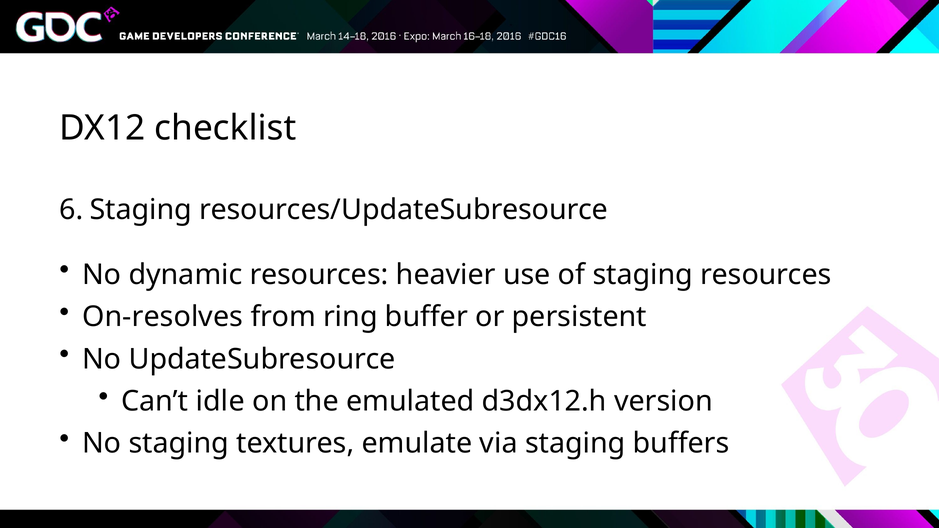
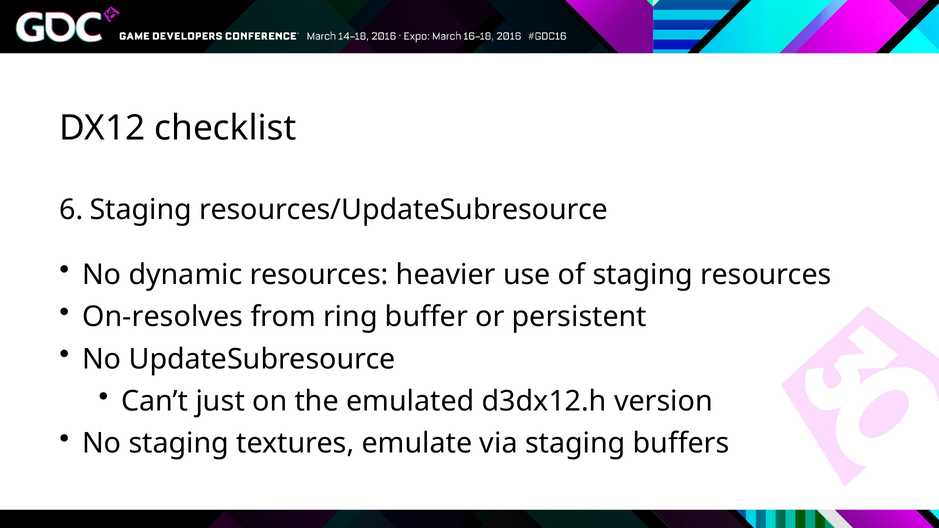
idle: idle -> just
